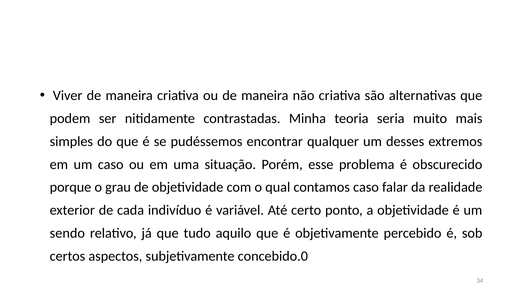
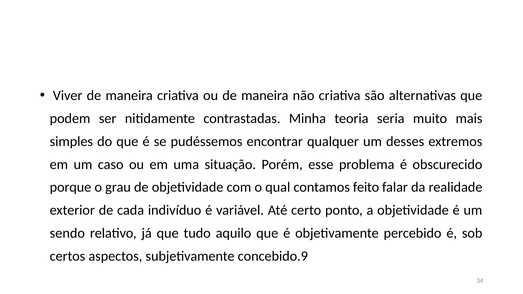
contamos caso: caso -> feito
concebido.0: concebido.0 -> concebido.9
